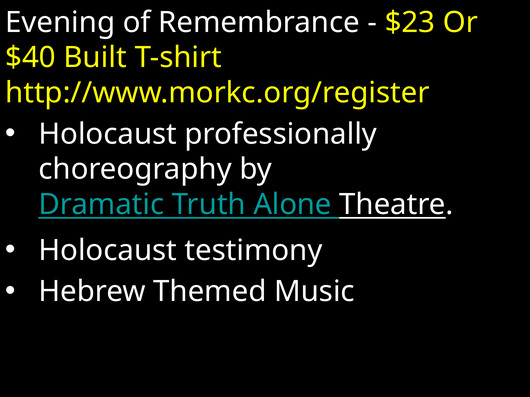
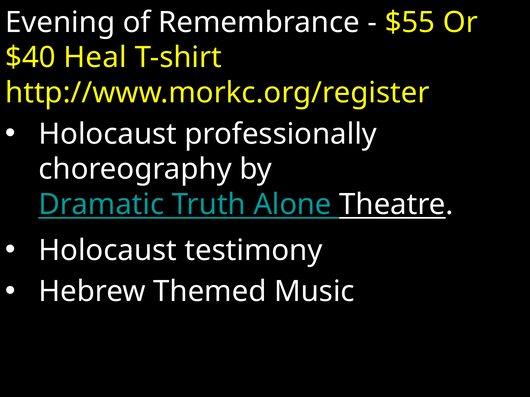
$23: $23 -> $55
Built: Built -> Heal
